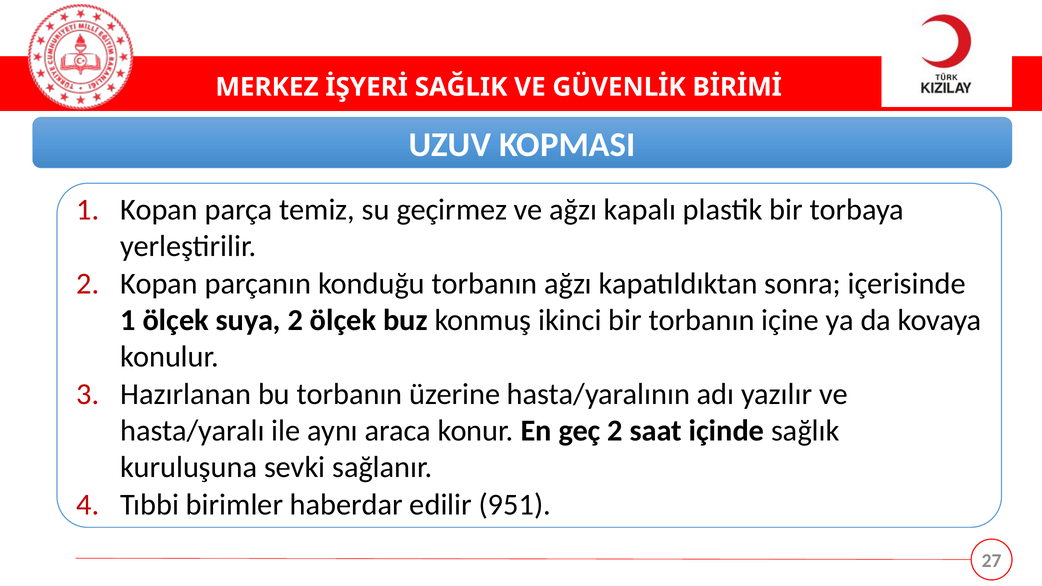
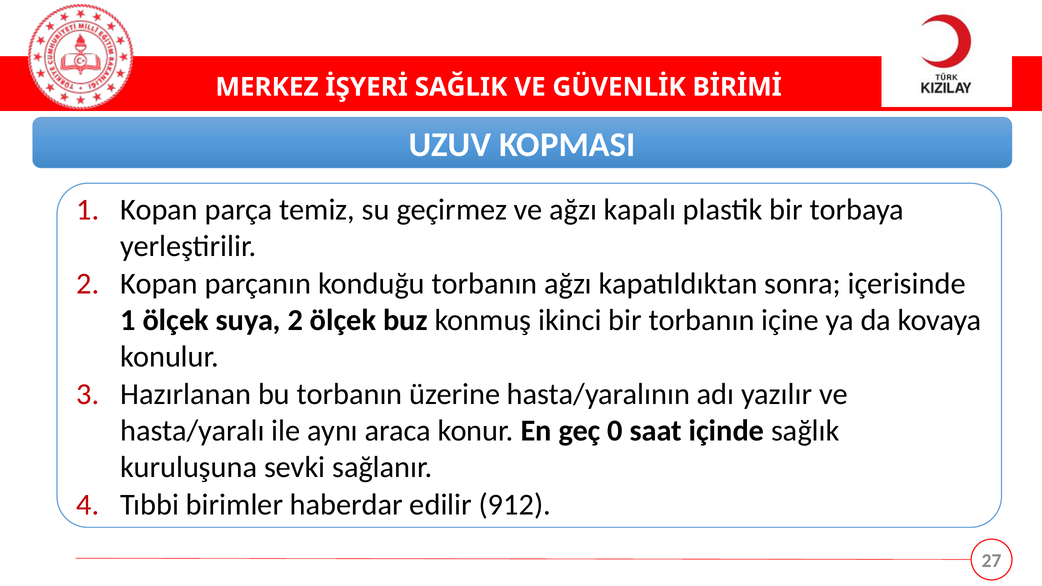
geç 2: 2 -> 0
951: 951 -> 912
